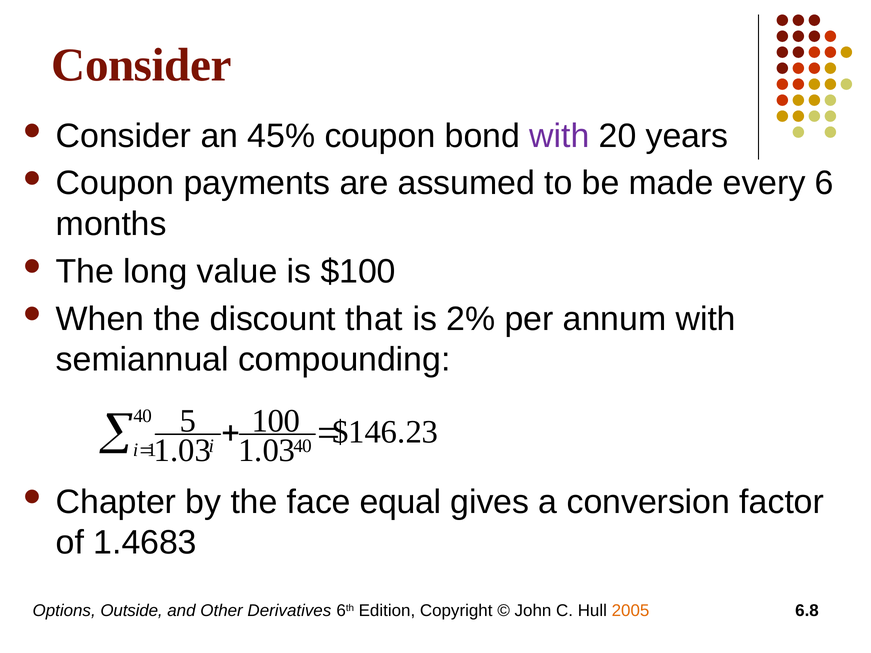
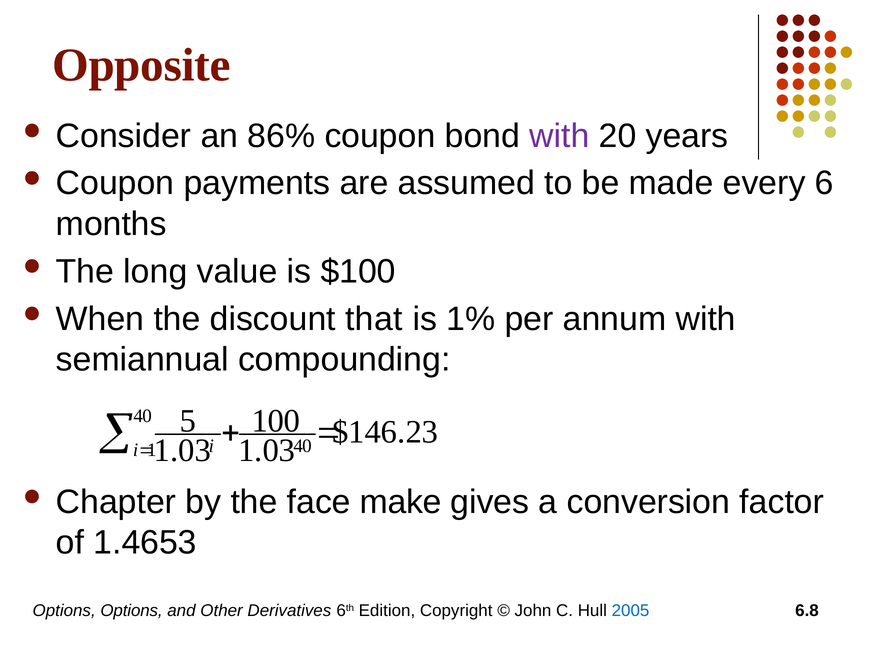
Consider at (142, 65): Consider -> Opposite
45%: 45% -> 86%
2%: 2% -> 1%
equal: equal -> make
1.4683: 1.4683 -> 1.4653
Options Outside: Outside -> Options
2005 colour: orange -> blue
